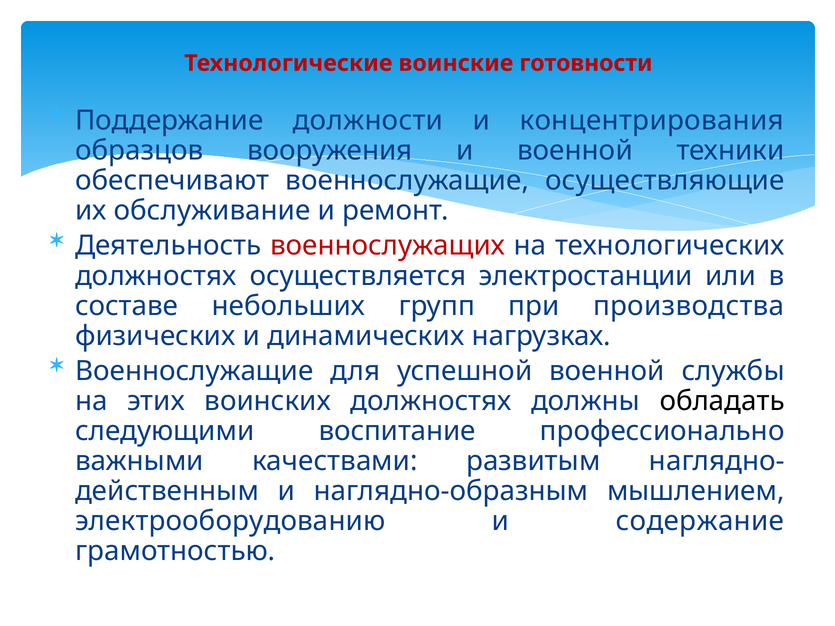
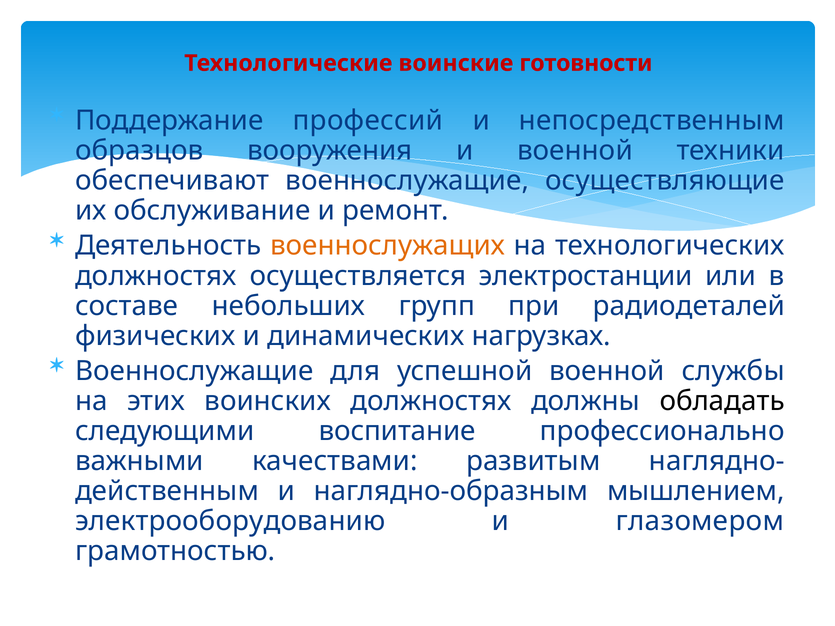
должности: должности -> профессий
концентрирования: концентрирования -> непосредственным
военнослужащих colour: red -> orange
производства: производства -> радиодеталей
содержание: содержание -> глазомером
